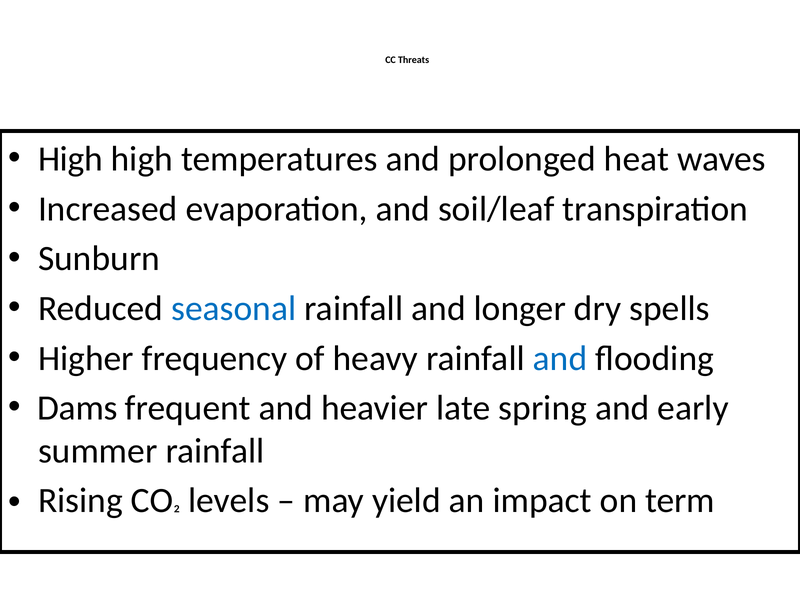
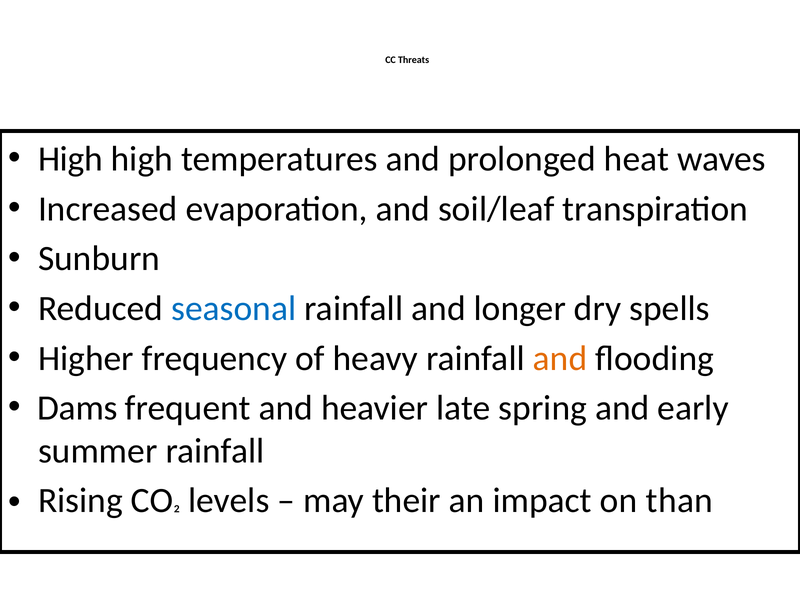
and at (560, 358) colour: blue -> orange
yield: yield -> their
term: term -> than
